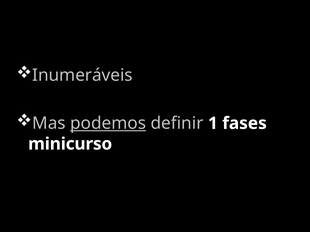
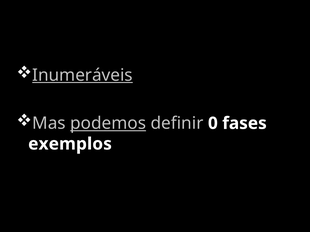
Inumeráveis underline: none -> present
1: 1 -> 0
minicurso: minicurso -> exemplos
